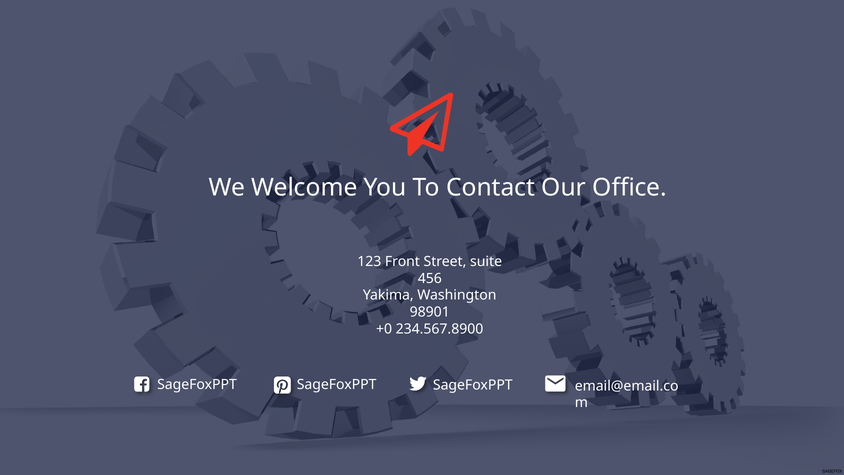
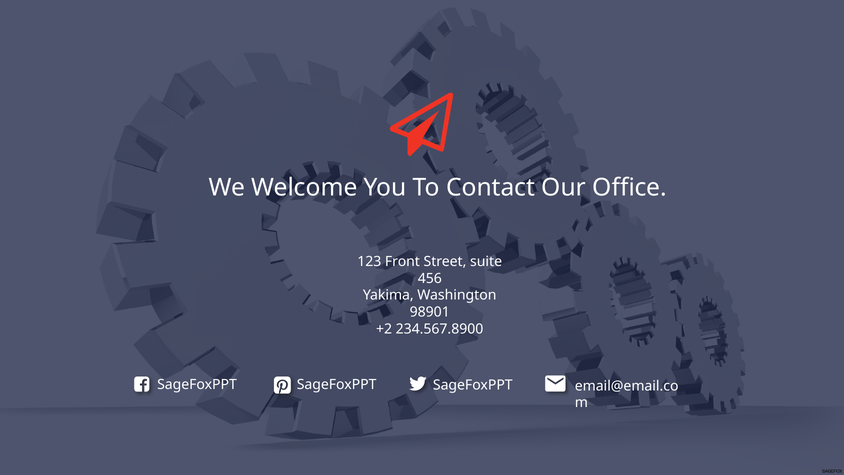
+0: +0 -> +2
